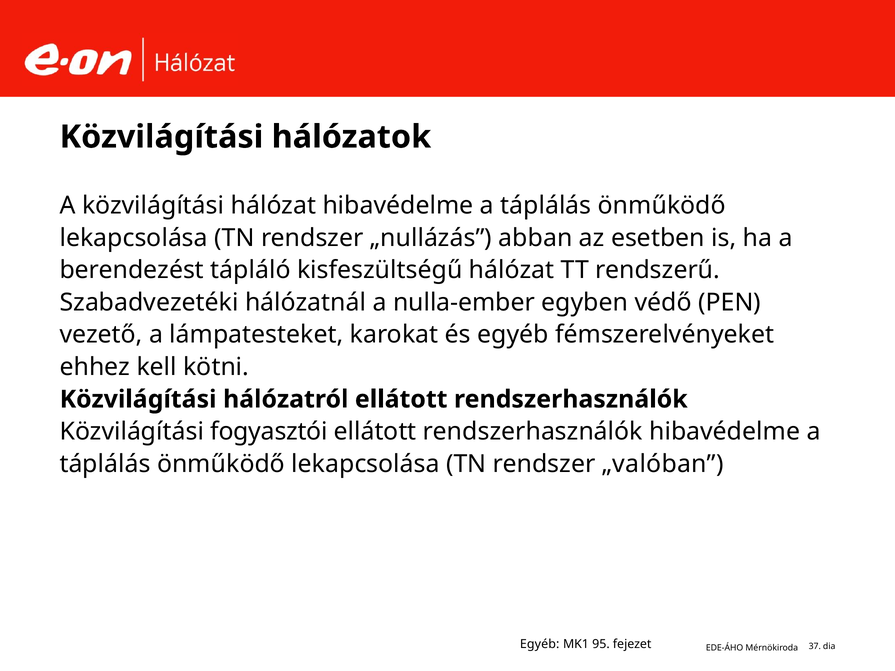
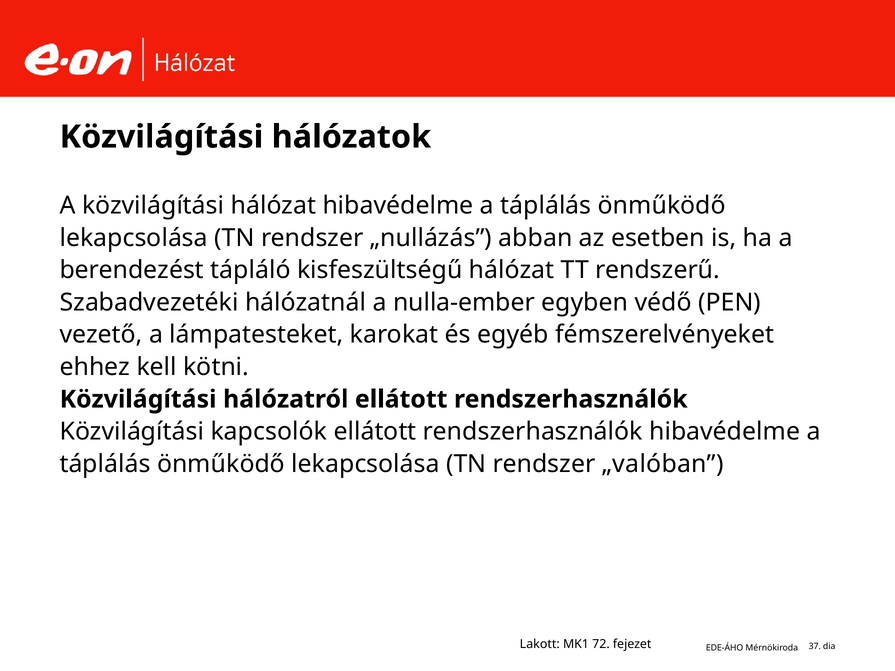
fogyasztói: fogyasztói -> kapcsolók
Egyéb at (540, 644): Egyéb -> Lakott
95: 95 -> 72
